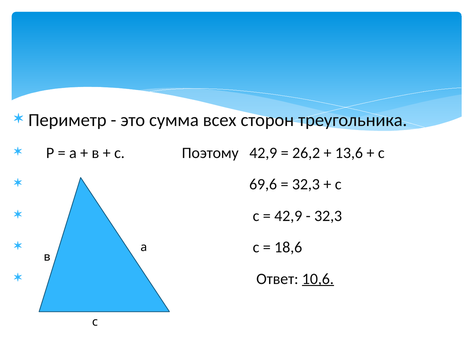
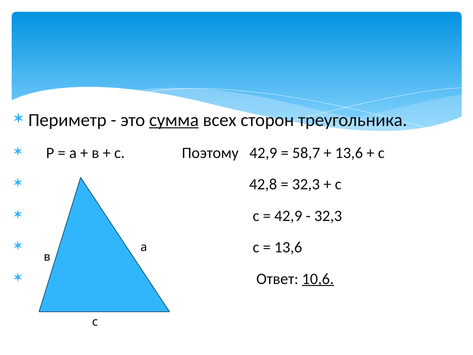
сумма underline: none -> present
26,2: 26,2 -> 58,7
69,6: 69,6 -> 42,8
18,6 at (288, 247): 18,6 -> 13,6
